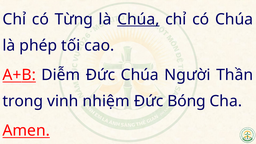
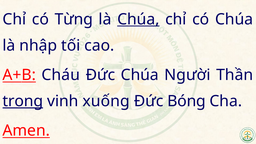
phép: phép -> nhập
Diễm: Diễm -> Cháu
trong underline: none -> present
nhiệm: nhiệm -> xuống
